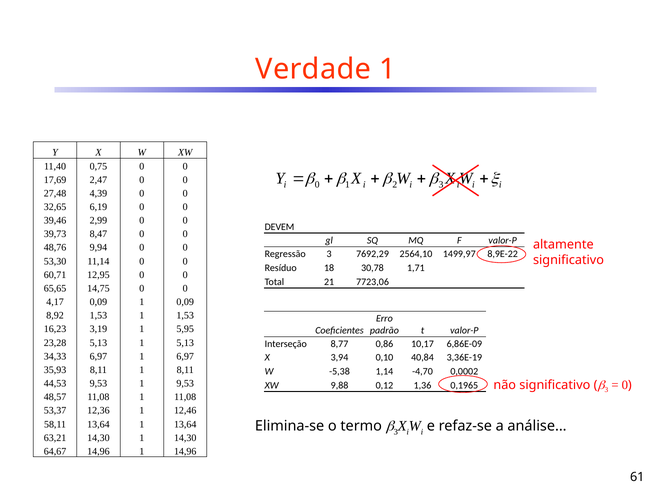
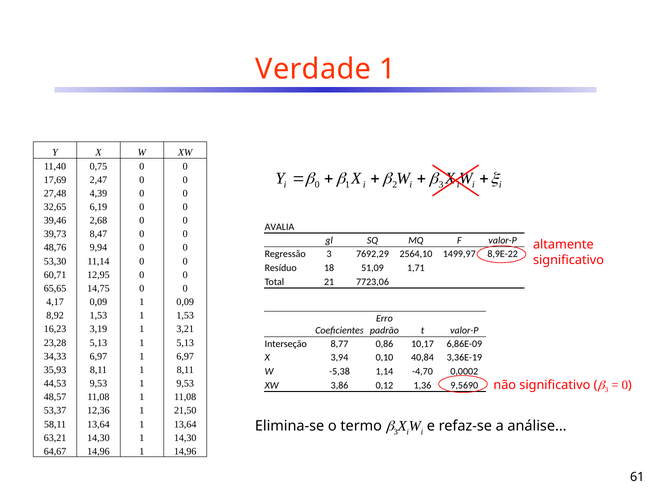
2,99: 2,99 -> 2,68
DEVEM: DEVEM -> AVALIA
30,78: 30,78 -> 51,09
5,95: 5,95 -> 3,21
9,88: 9,88 -> 3,86
0,1965: 0,1965 -> 9,5690
12,46: 12,46 -> 21,50
